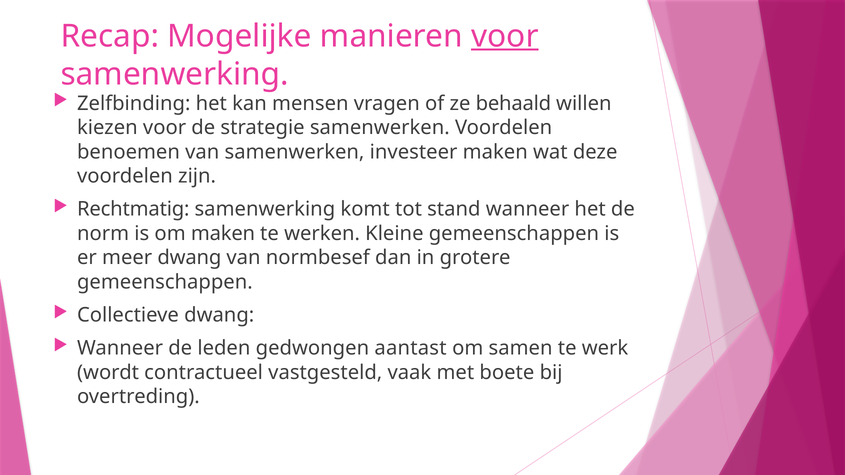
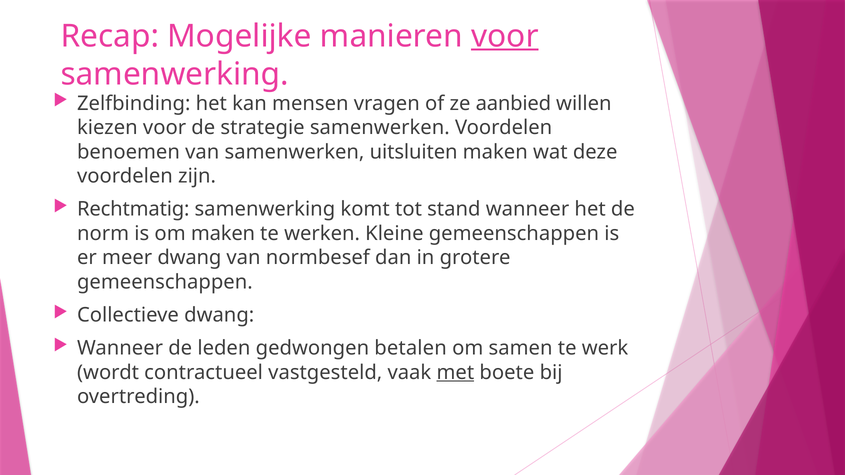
behaald: behaald -> aanbied
investeer: investeer -> uitsluiten
aantast: aantast -> betalen
met underline: none -> present
